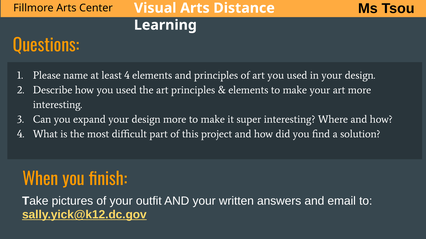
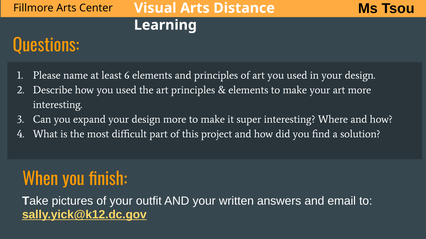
least 4: 4 -> 6
